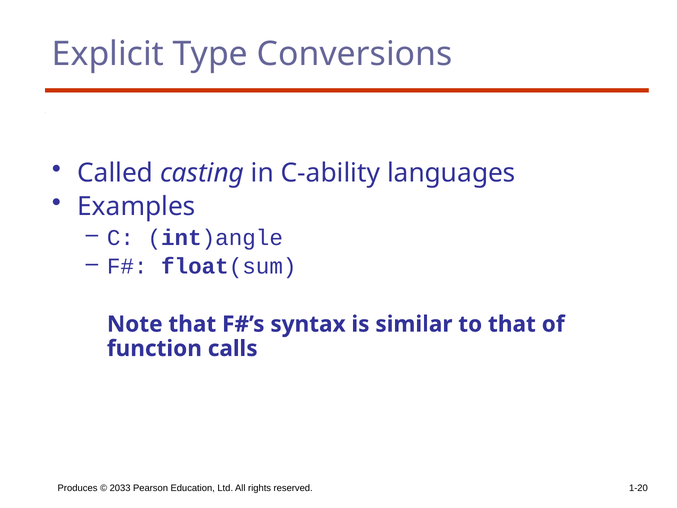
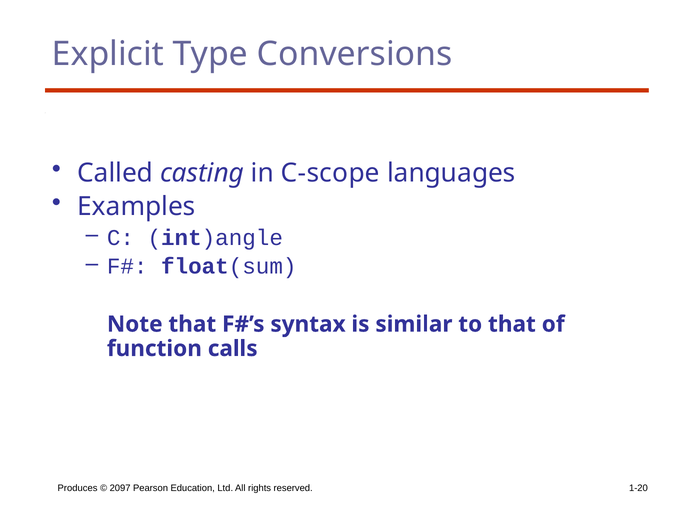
C-ability: C-ability -> C-scope
2033: 2033 -> 2097
